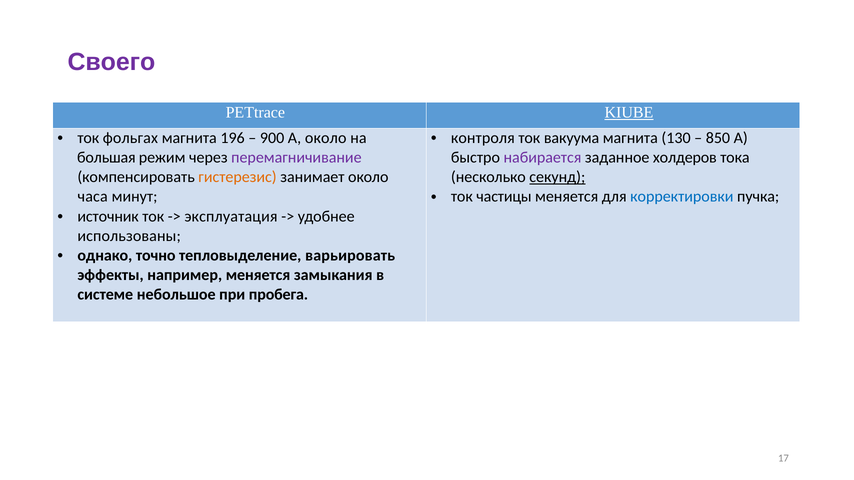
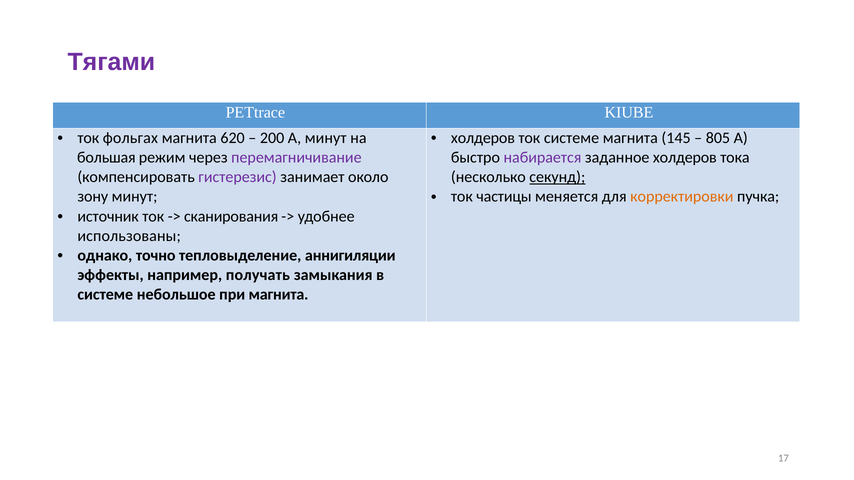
Своего: Своего -> Тягами
KIUBE underline: present -> none
196: 196 -> 620
900: 900 -> 200
А около: около -> минут
контроля at (483, 138): контроля -> холдеров
ток вакуума: вакуума -> системе
130: 130 -> 145
850: 850 -> 805
гистерезис colour: orange -> purple
корректировки colour: blue -> orange
часа: часа -> зону
эксплуатация: эксплуатация -> сканирования
варьировать: варьировать -> аннигиляции
например меняется: меняется -> получать
при пробега: пробега -> магнита
